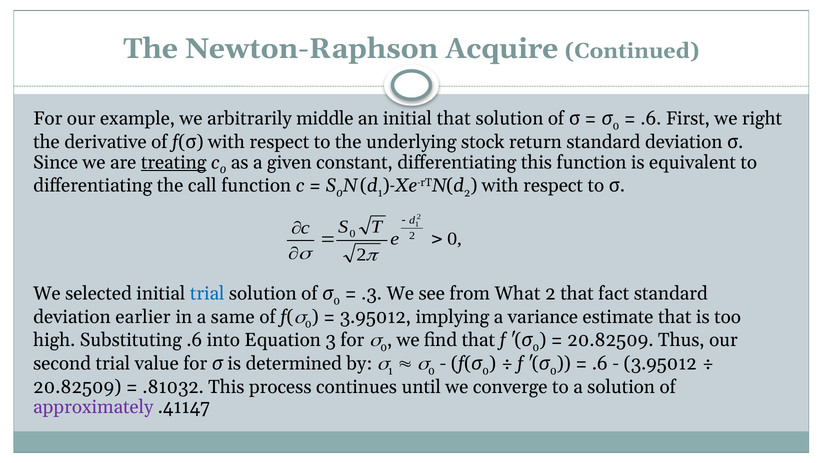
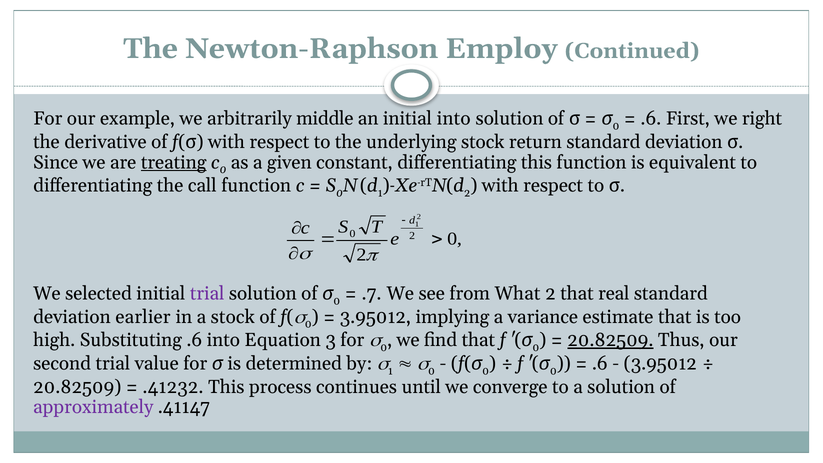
Acquire: Acquire -> Employ
initial that: that -> into
trial at (207, 294) colour: blue -> purple
.3: .3 -> .7
fact: fact -> real
a same: same -> stock
20.82509 at (610, 340) underline: none -> present
.81032: .81032 -> .41232
